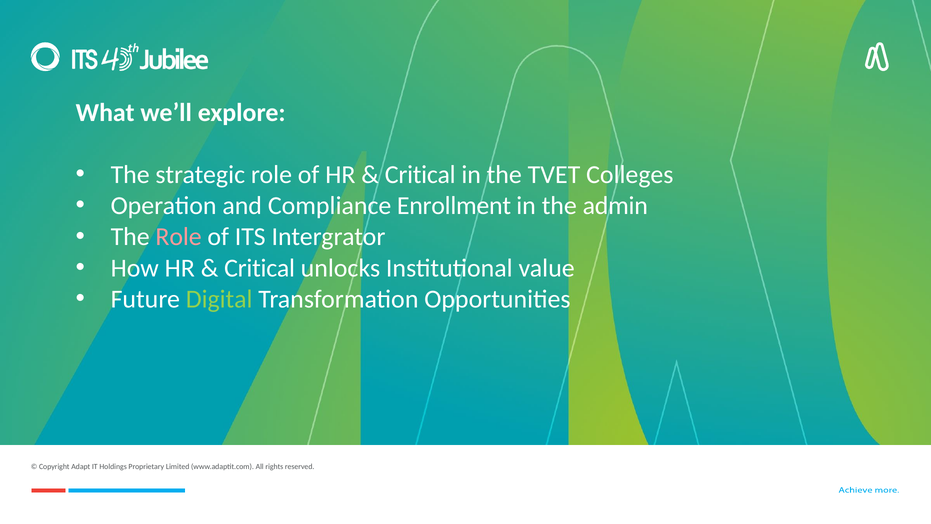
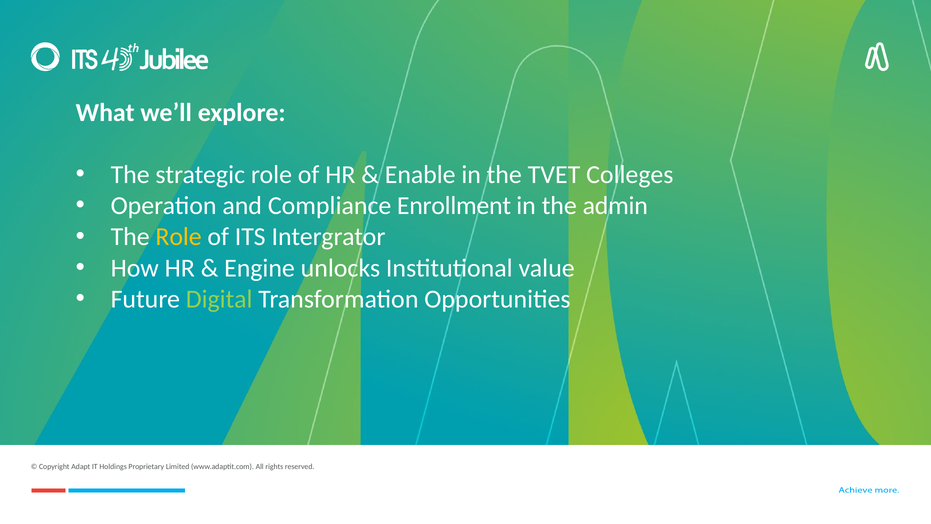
Critical at (420, 175): Critical -> Enable
Role at (179, 237) colour: pink -> yellow
Critical at (260, 268): Critical -> Engine
